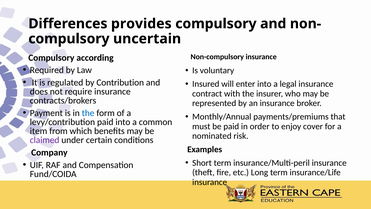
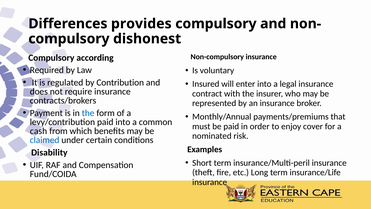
uncertain: uncertain -> dishonest
item: item -> cash
claimed colour: purple -> blue
Company: Company -> Disability
